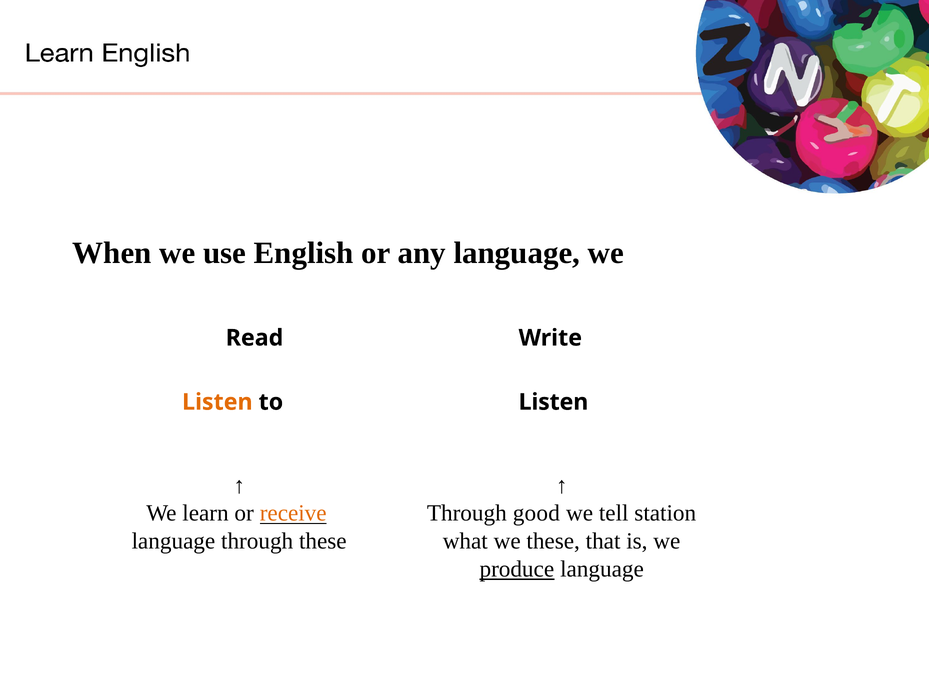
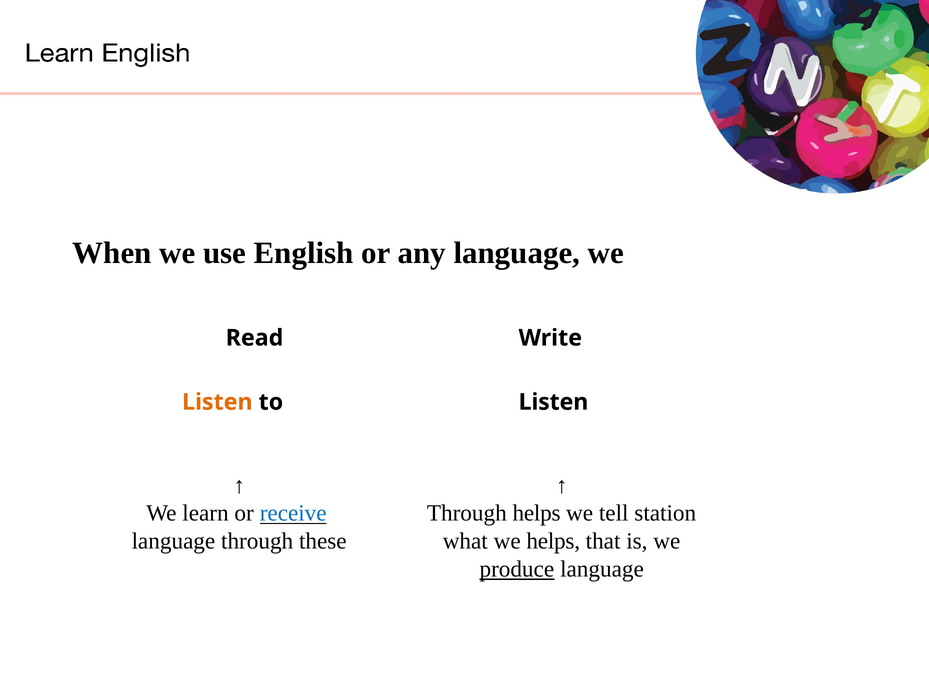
receive colour: orange -> blue
Through good: good -> helps
we these: these -> helps
